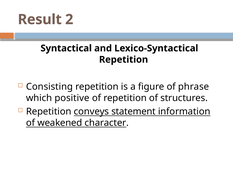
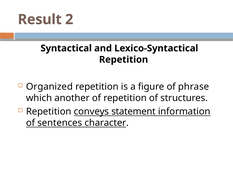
Consisting: Consisting -> Organized
positive: positive -> another
weakened: weakened -> sentences
